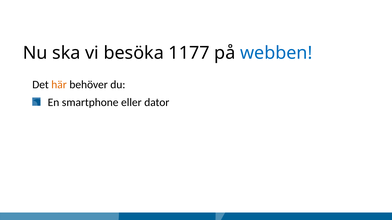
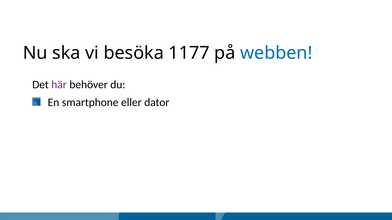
här colour: orange -> purple
